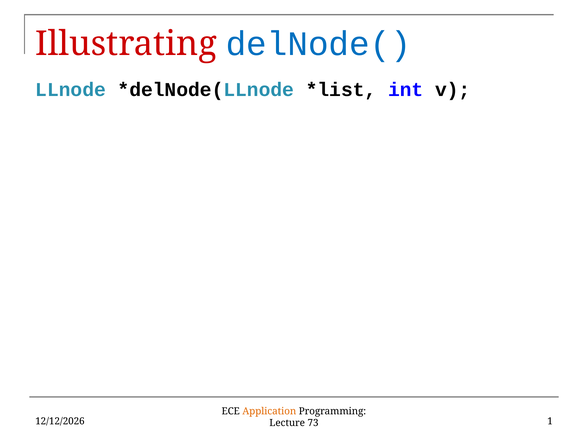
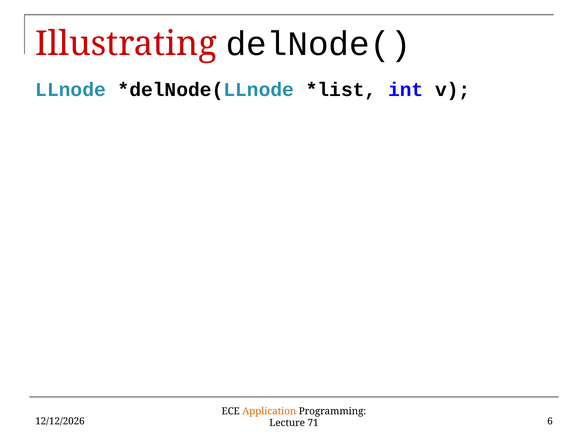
delNode( colour: blue -> black
1: 1 -> 6
73: 73 -> 71
